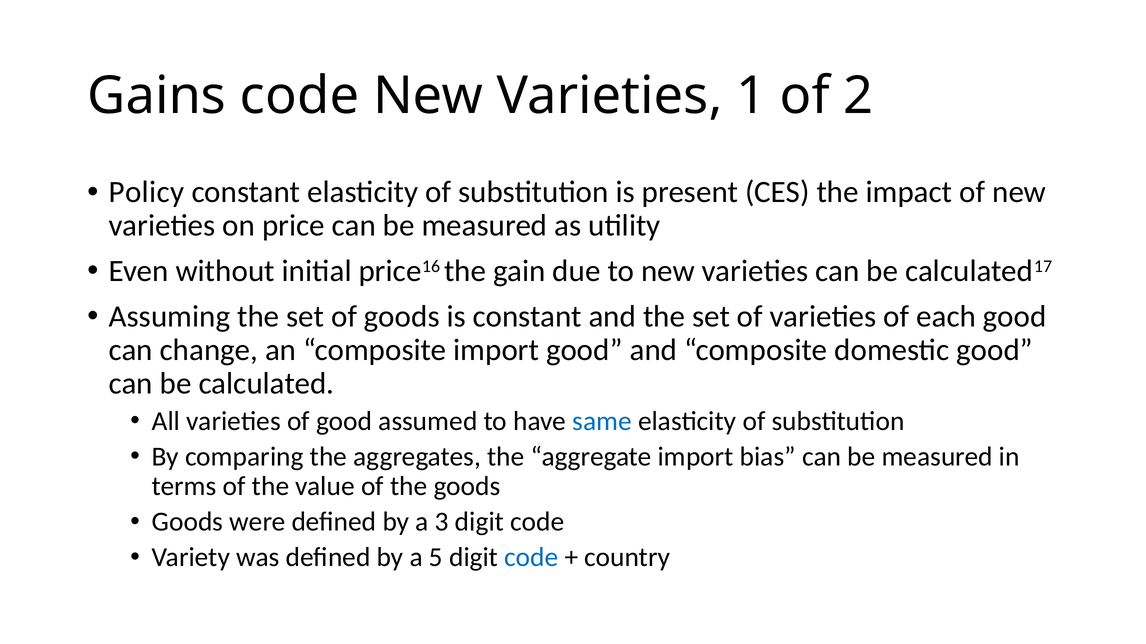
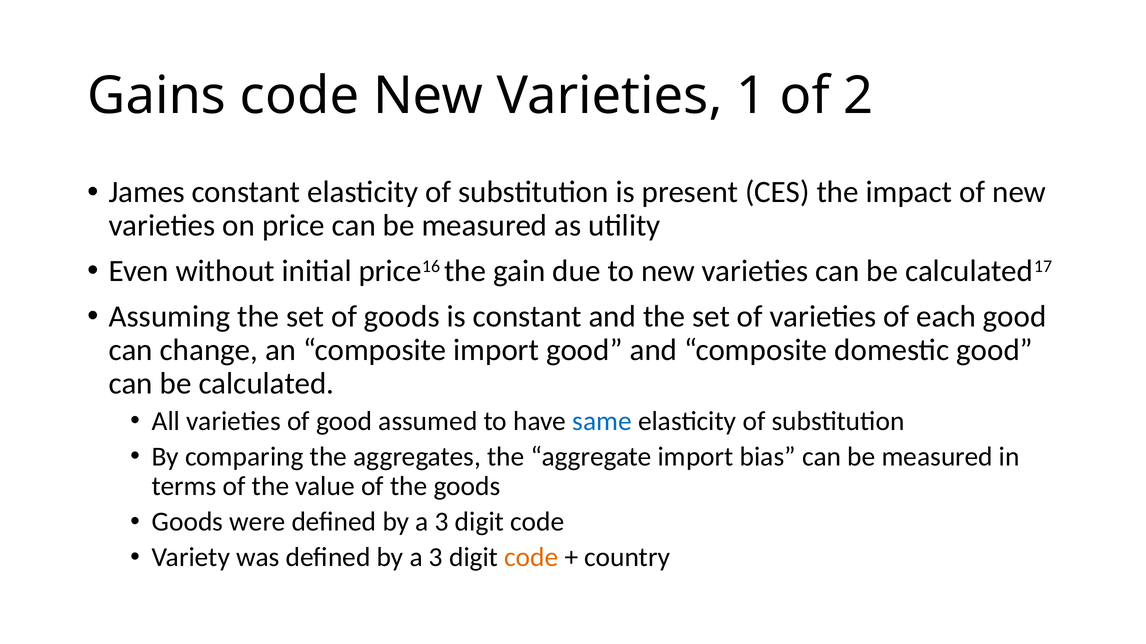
Policy: Policy -> James
5 at (436, 558): 5 -> 3
code at (531, 558) colour: blue -> orange
